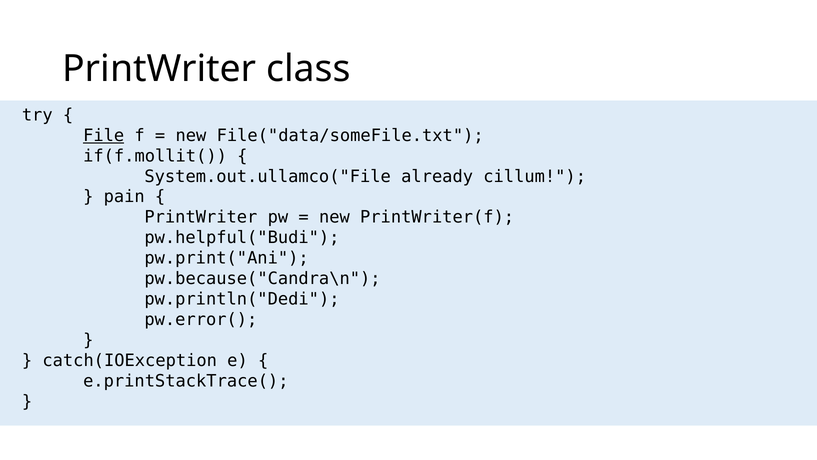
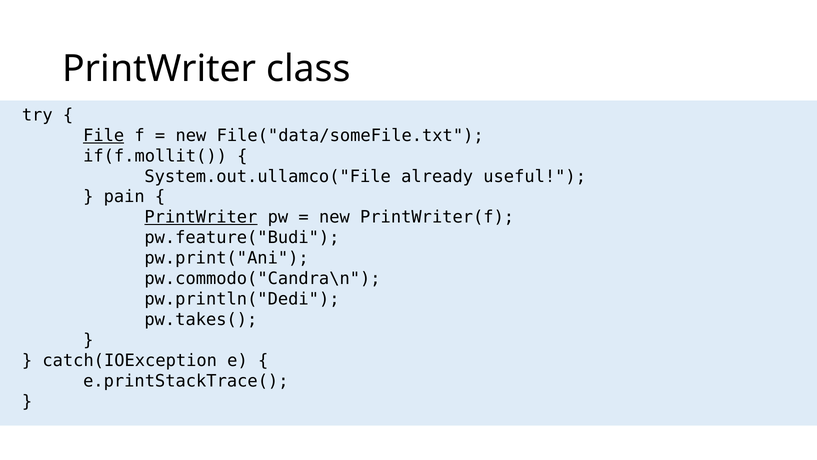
cillum: cillum -> useful
PrintWriter at (201, 217) underline: none -> present
pw.helpful("Budi: pw.helpful("Budi -> pw.feature("Budi
pw.because("Candra\n: pw.because("Candra\n -> pw.commodo("Candra\n
pw.error(: pw.error( -> pw.takes(
